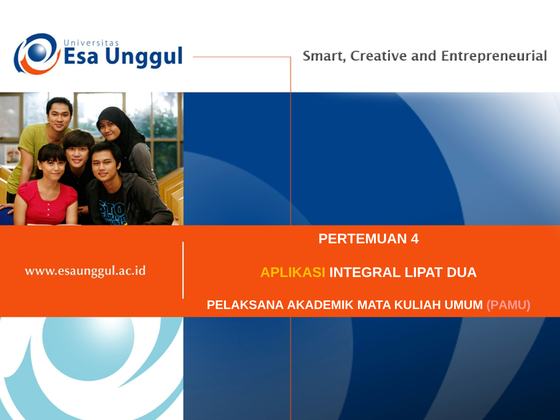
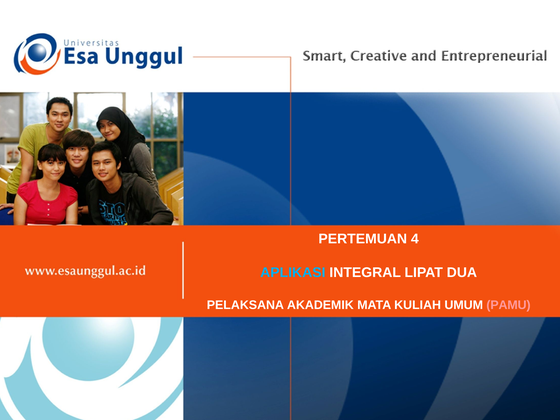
APLIKASI colour: yellow -> light blue
